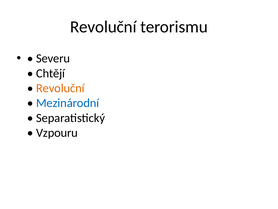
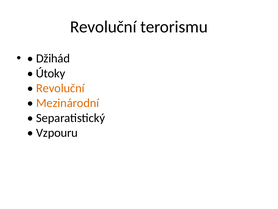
Severu: Severu -> Džihád
Chtějí: Chtějí -> Útoky
Mezinárodní colour: blue -> orange
